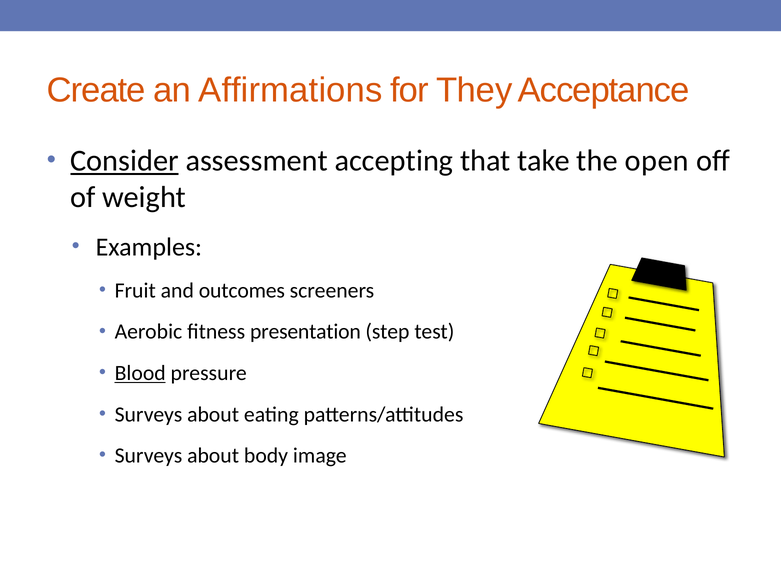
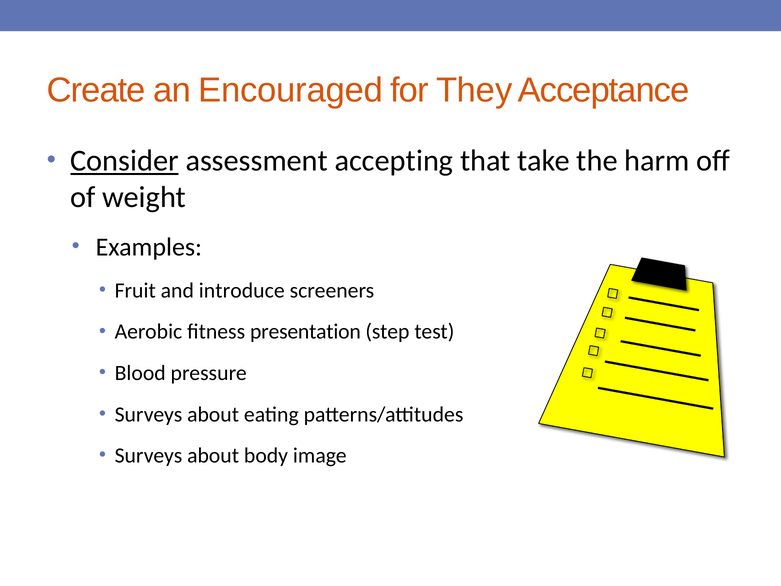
Affirmations: Affirmations -> Encouraged
open: open -> harm
outcomes: outcomes -> introduce
Blood underline: present -> none
